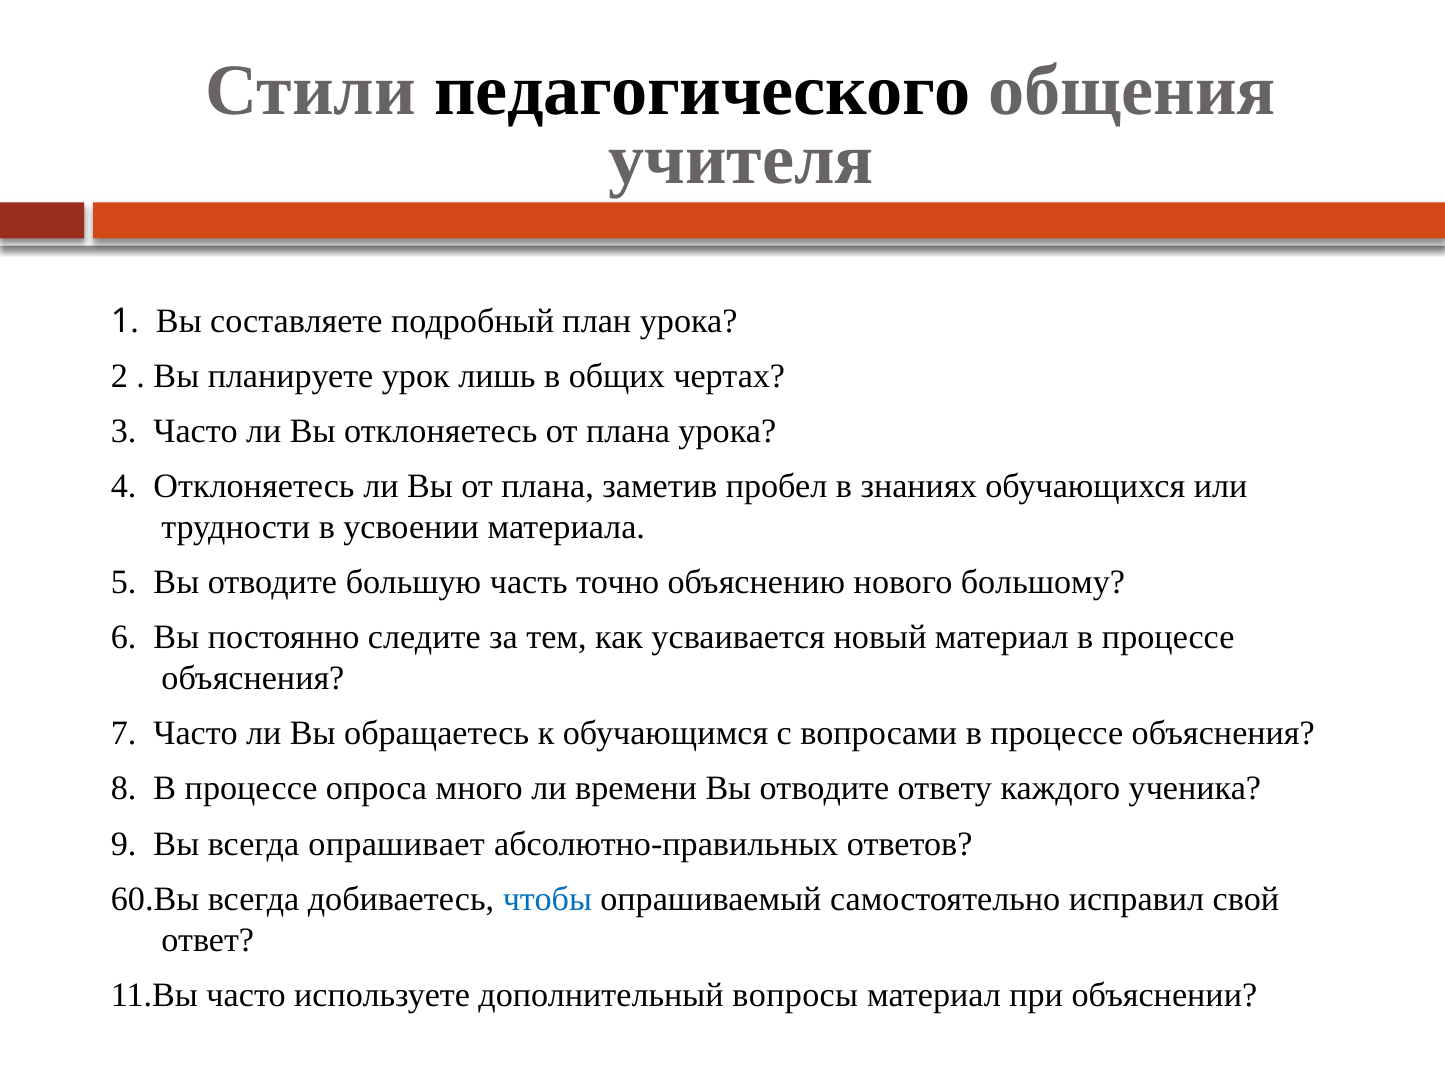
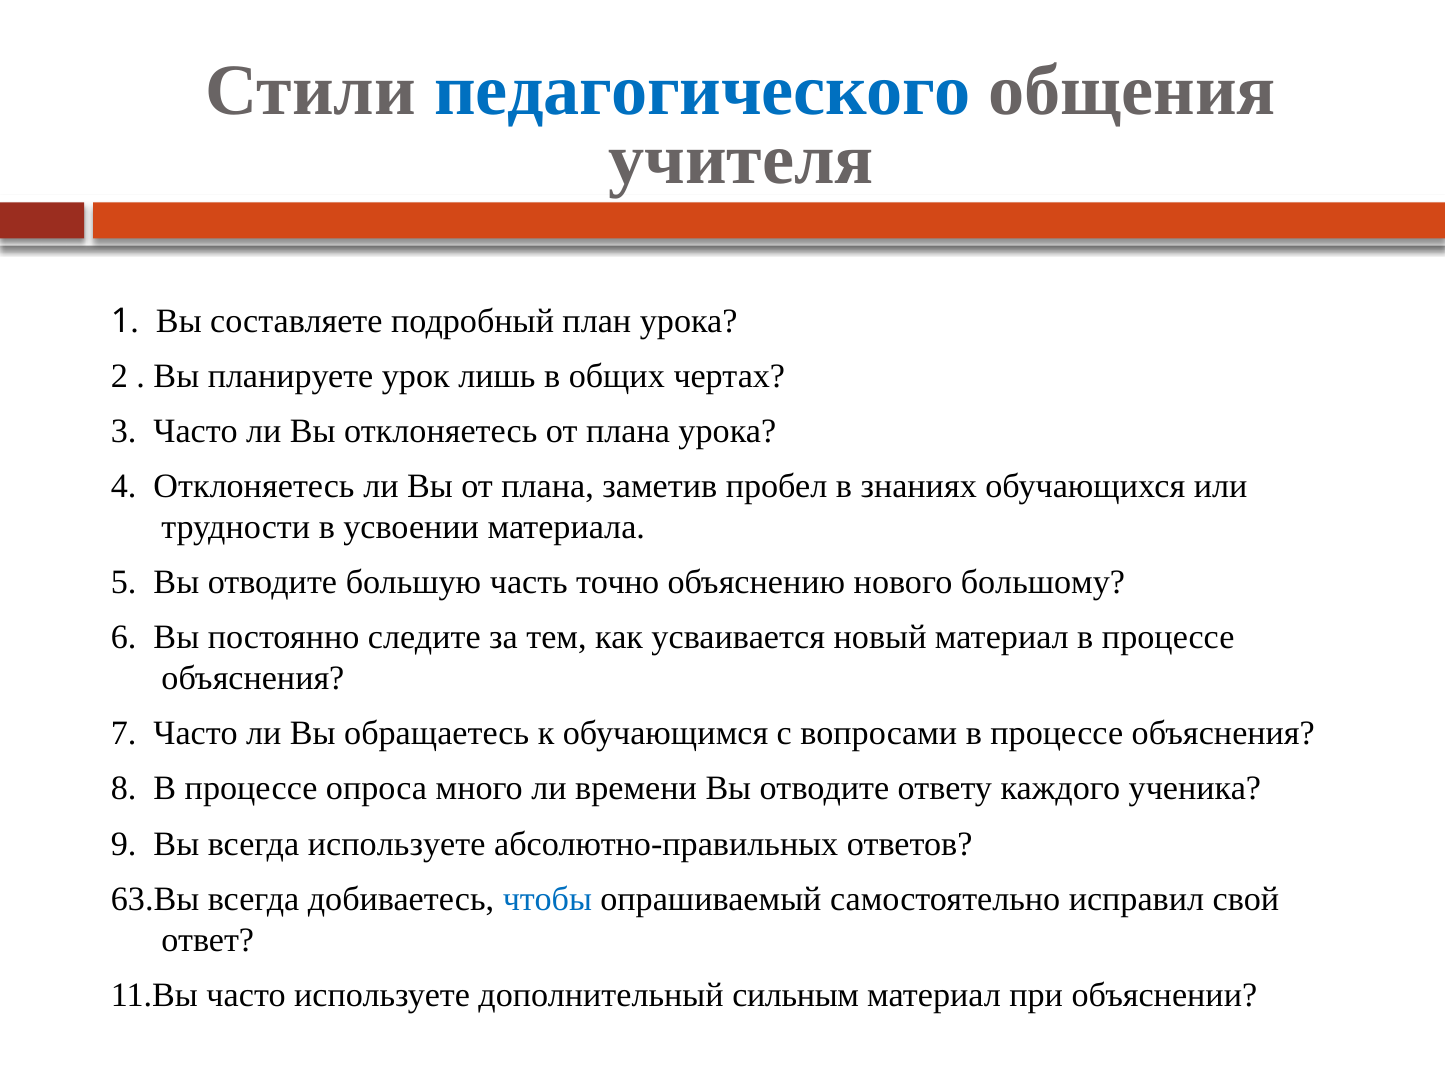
педагогического colour: black -> blue
всегда опрашивает: опрашивает -> используете
60.Вы: 60.Вы -> 63.Вы
вопросы: вопросы -> сильным
